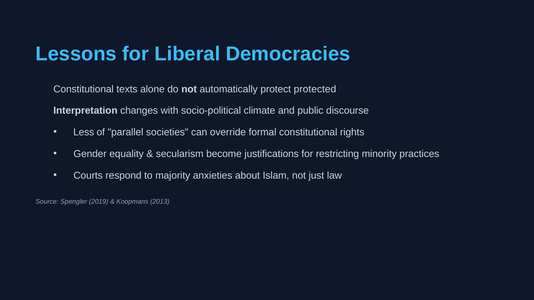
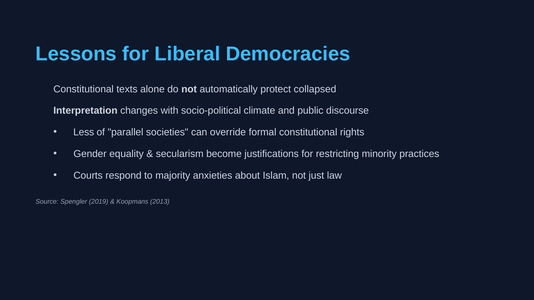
protected: protected -> collapsed
